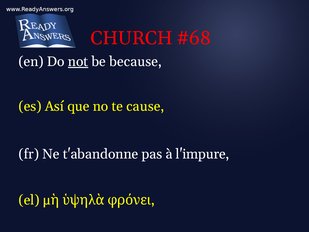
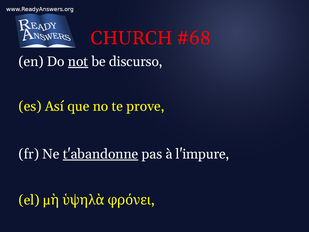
because: because -> discurso
cause: cause -> prove
t'abandonne underline: none -> present
